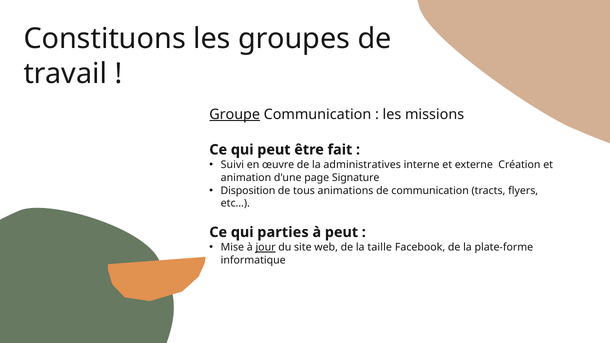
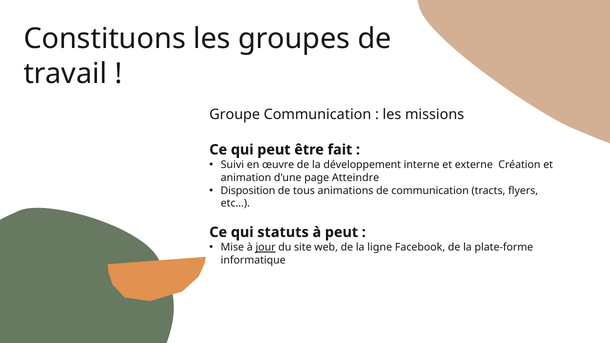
Groupe underline: present -> none
administratives: administratives -> développement
Signature: Signature -> Atteindre
parties: parties -> statuts
taille: taille -> ligne
